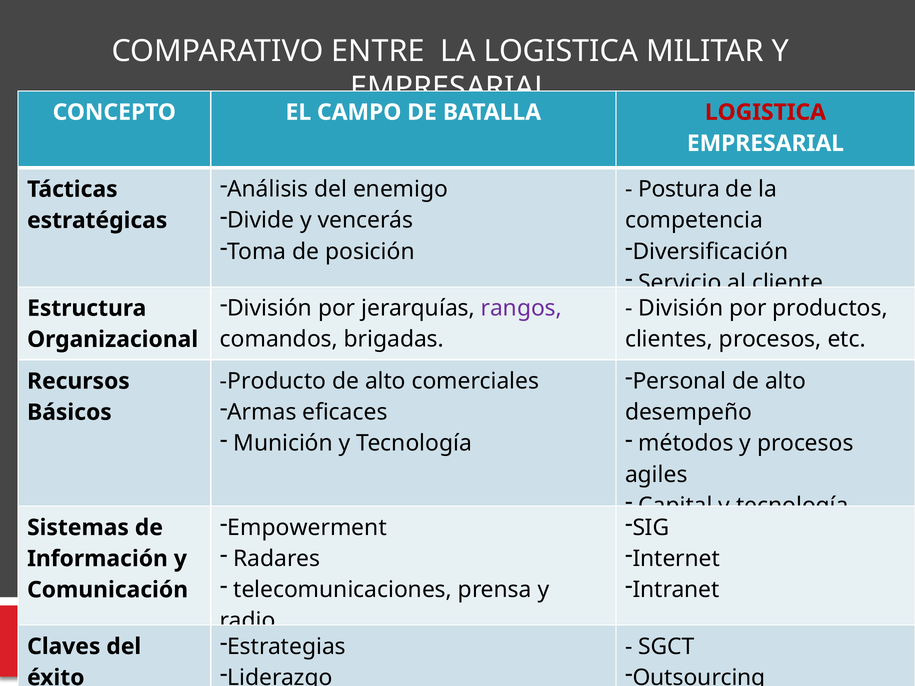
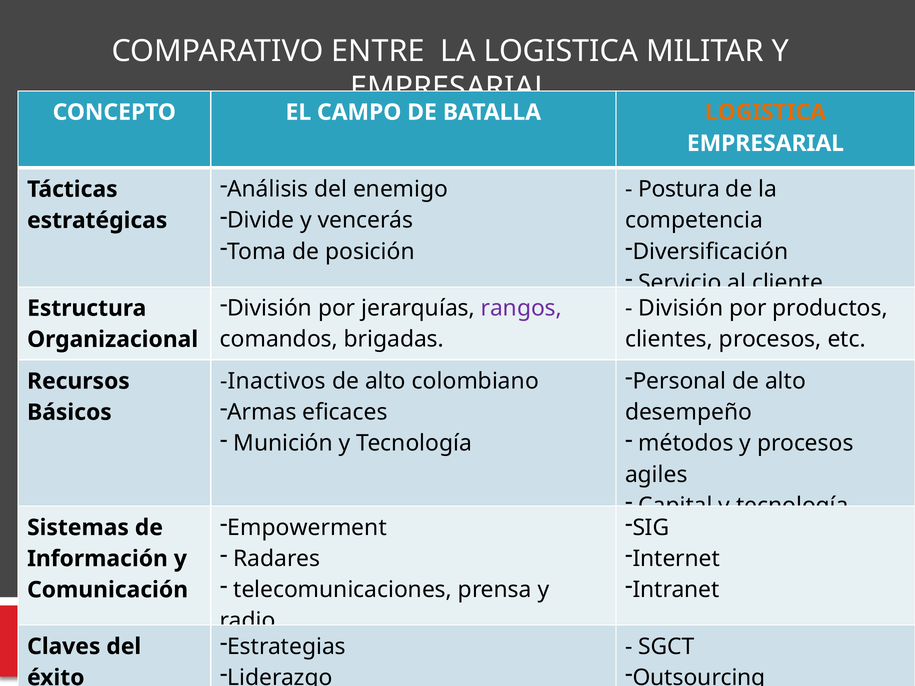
LOGISTICA at (765, 112) colour: red -> orange
Producto: Producto -> Inactivos
comerciales: comerciales -> colombiano
